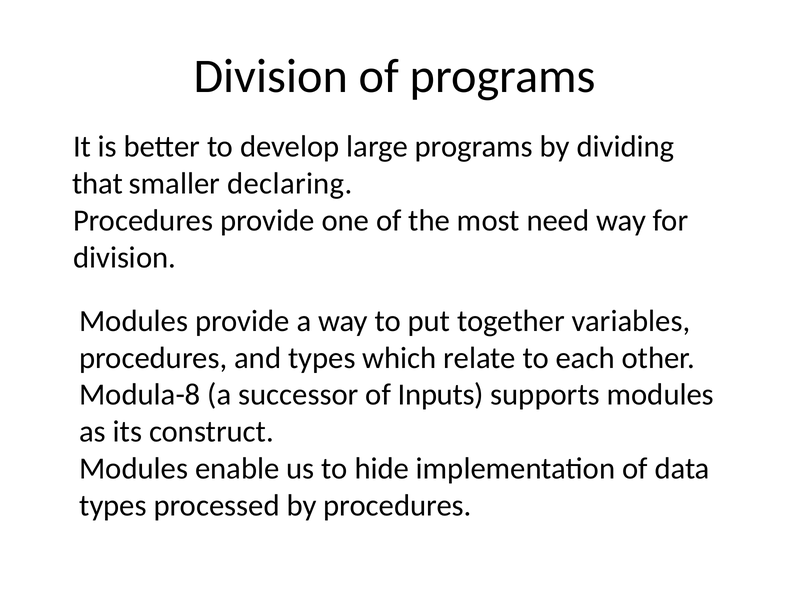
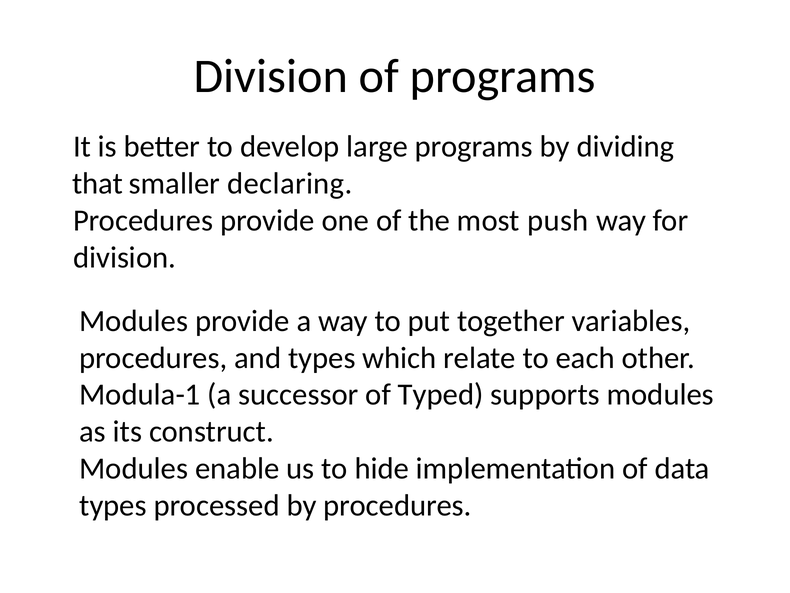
need: need -> push
Modula-8: Modula-8 -> Modula-1
Inputs: Inputs -> Typed
